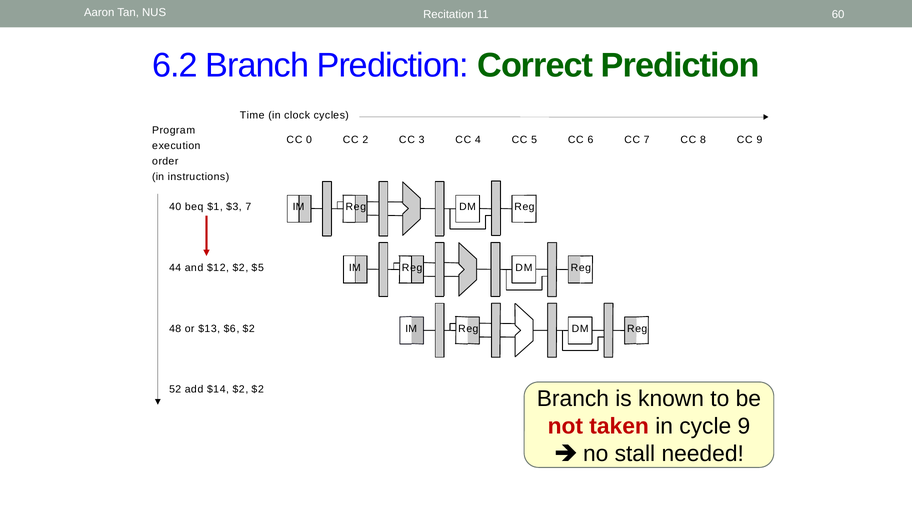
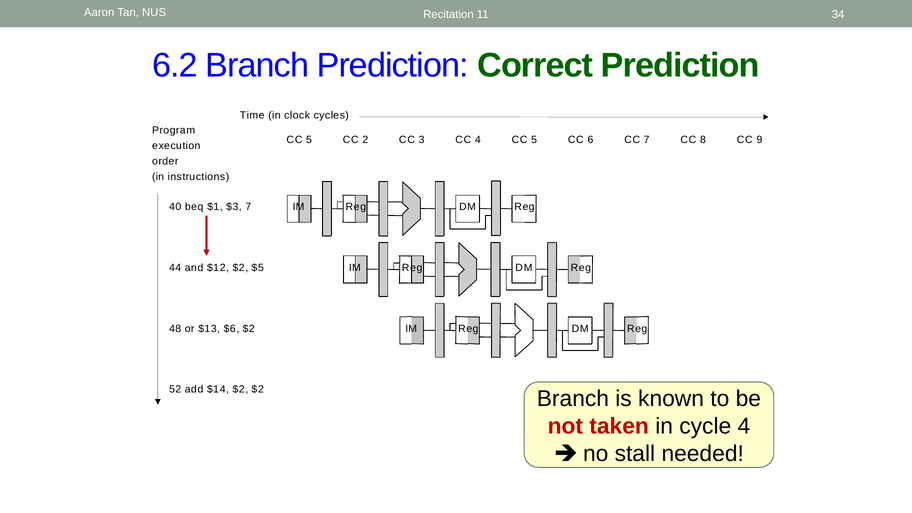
60: 60 -> 34
0 at (309, 140): 0 -> 5
cycle 9: 9 -> 4
